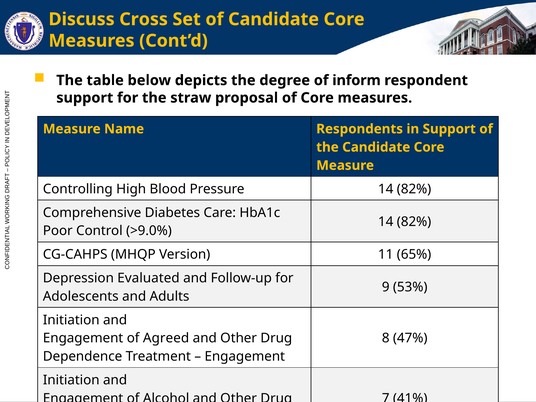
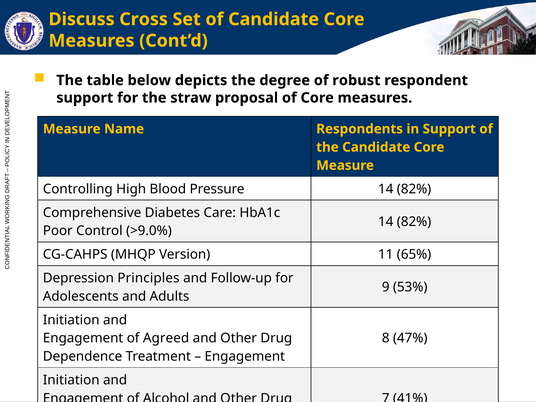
inform: inform -> robust
Evaluated: Evaluated -> Principles
